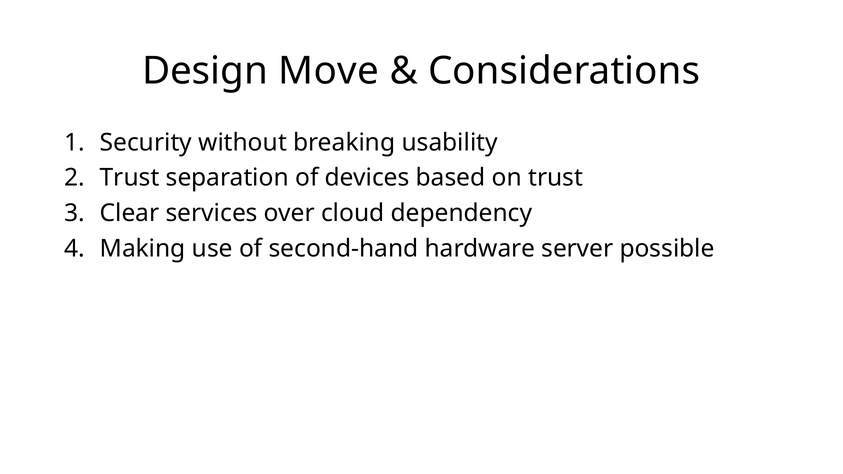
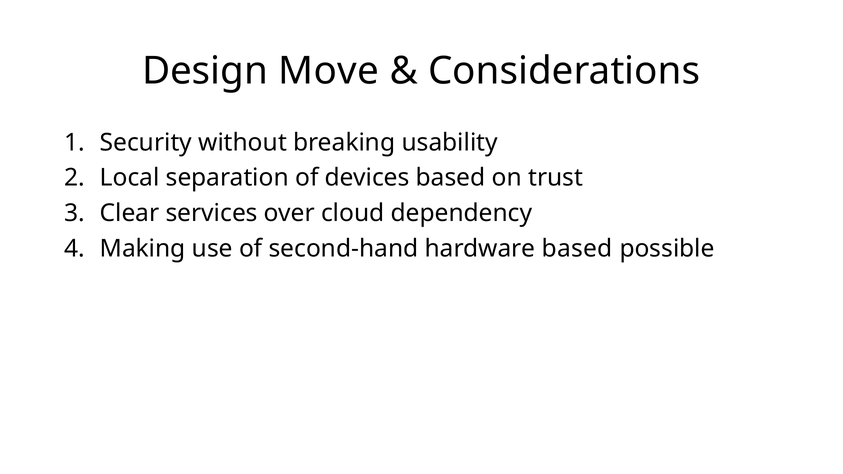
Trust at (130, 178): Trust -> Local
hardware server: server -> based
